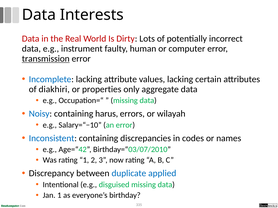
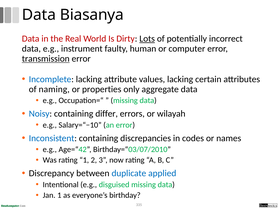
Interests: Interests -> Biasanya
Lots underline: none -> present
diakhiri: diakhiri -> naming
harus: harus -> differ
